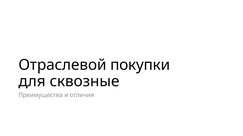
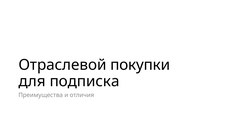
сквозные: сквозные -> подписка
